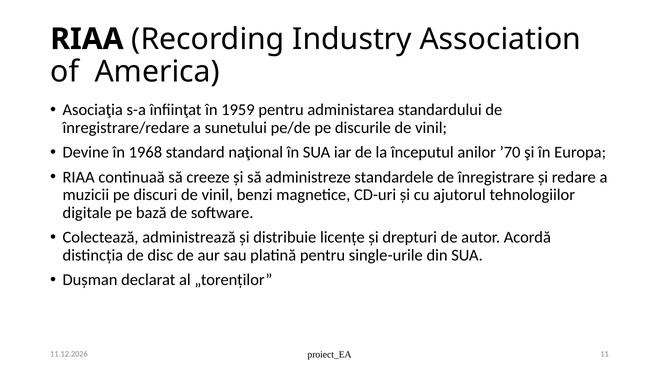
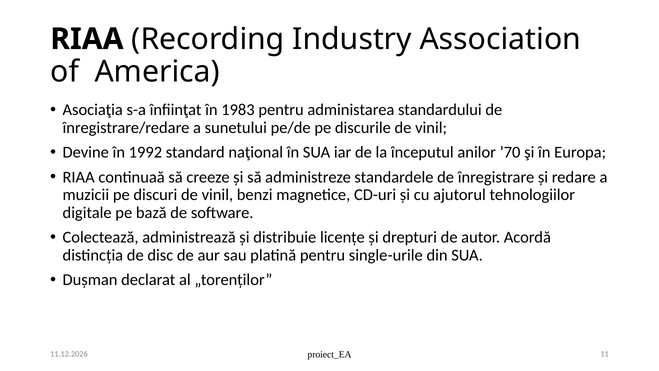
1959: 1959 -> 1983
1968: 1968 -> 1992
